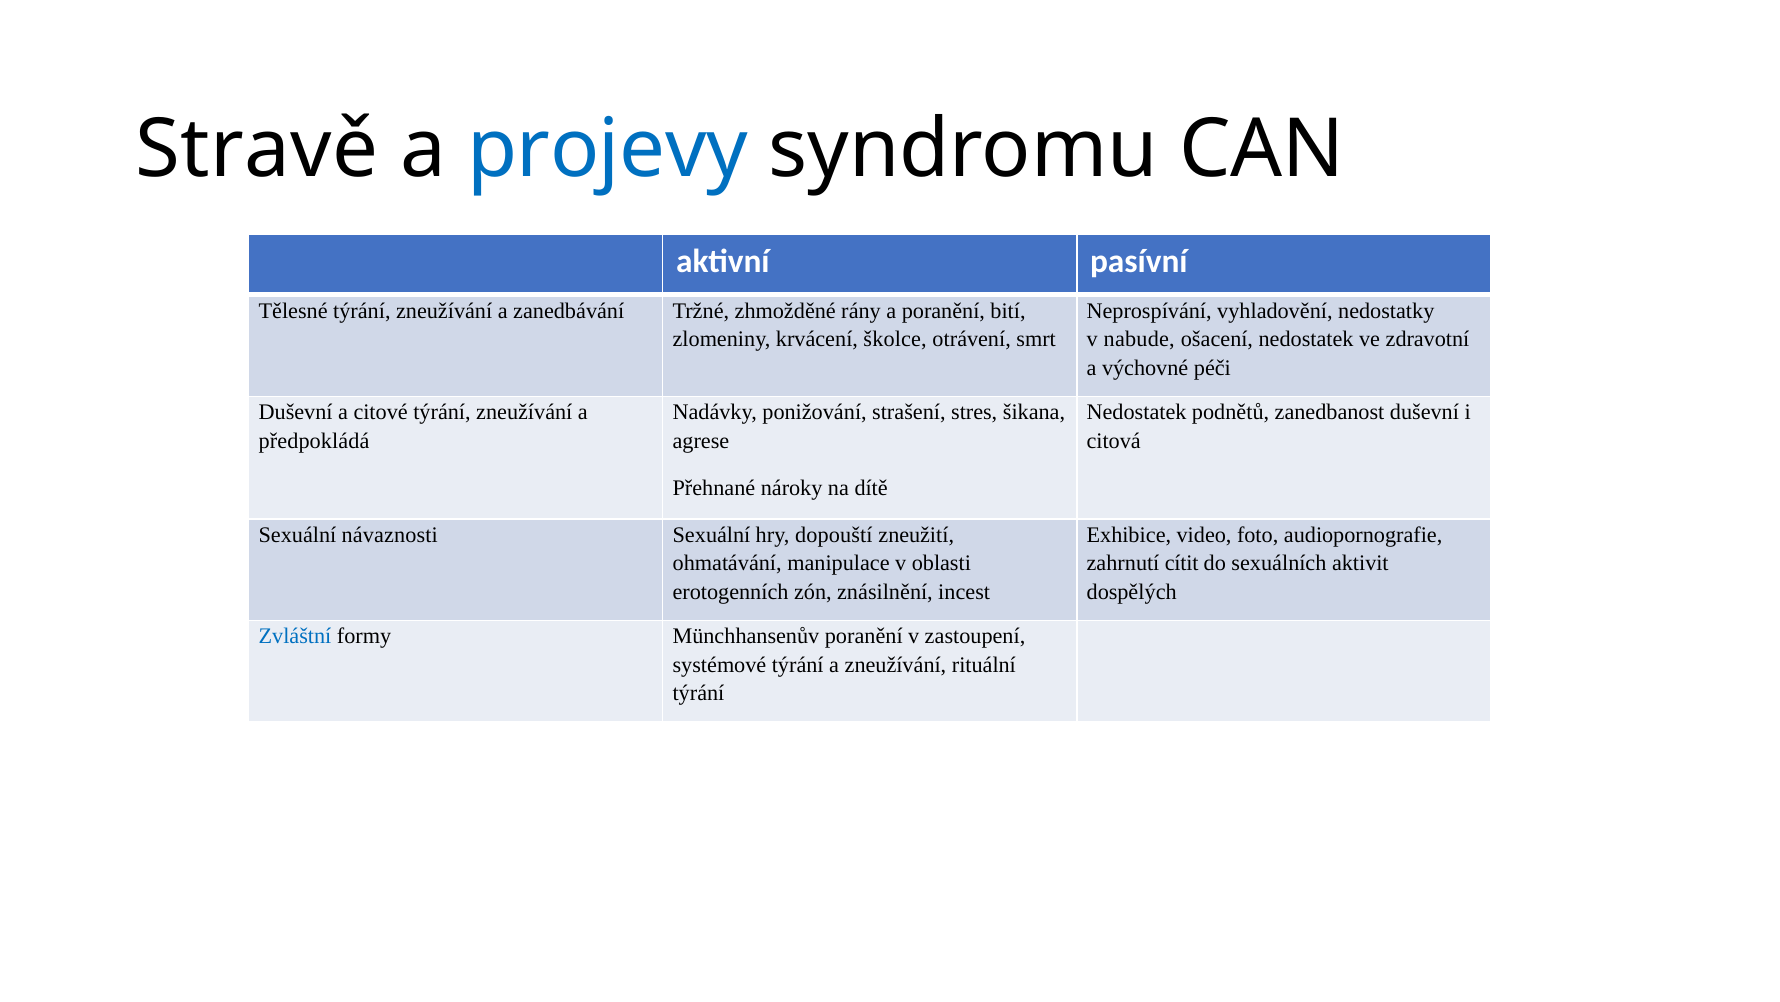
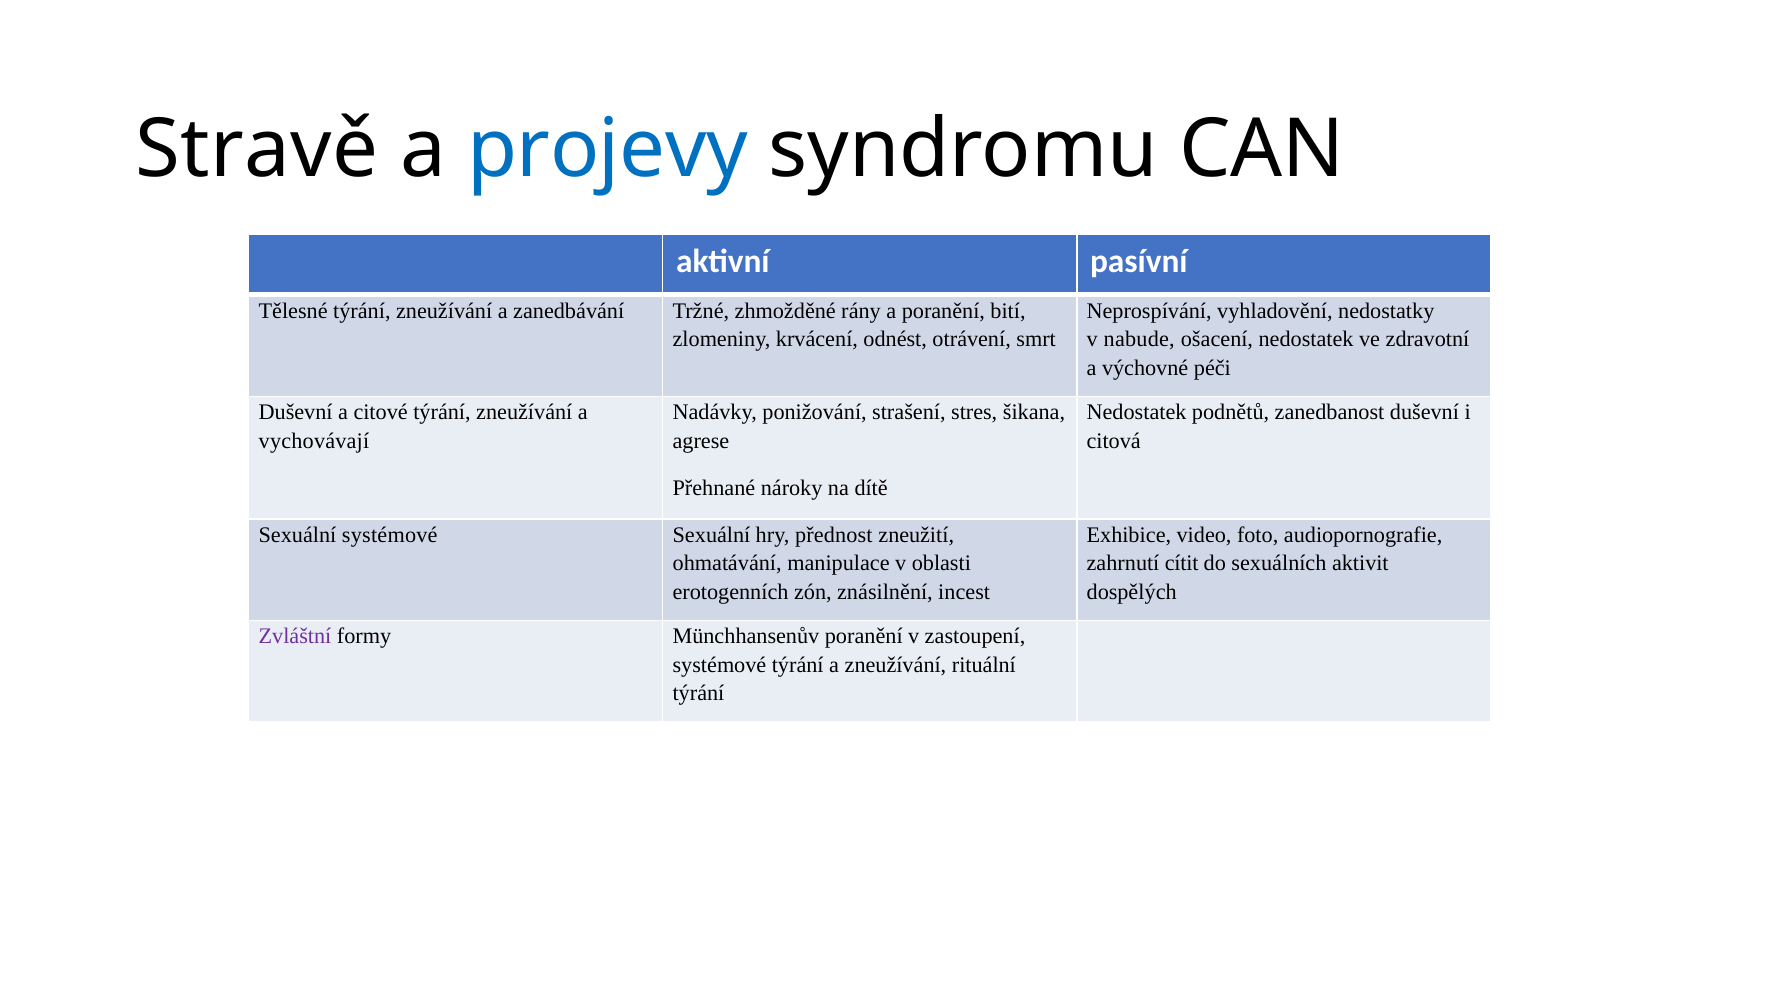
školce: školce -> odnést
předpokládá: předpokládá -> vychovávají
Sexuální návaznosti: návaznosti -> systémové
dopouští: dopouští -> přednost
Zvláštní colour: blue -> purple
